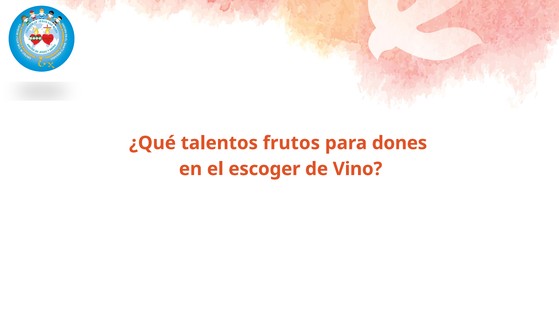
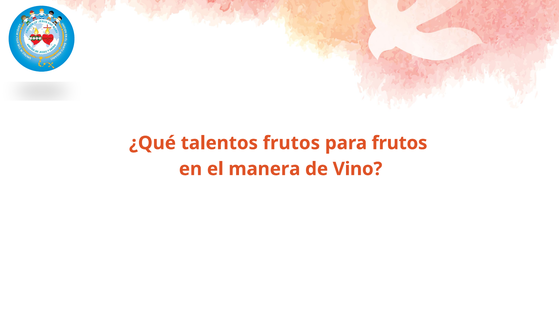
para dones: dones -> frutos
escoger: escoger -> manera
